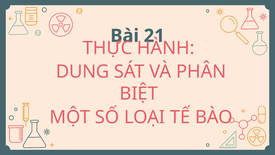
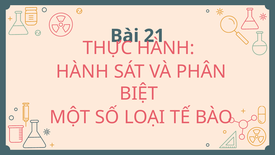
DUNG at (83, 71): DUNG -> HÀNH
